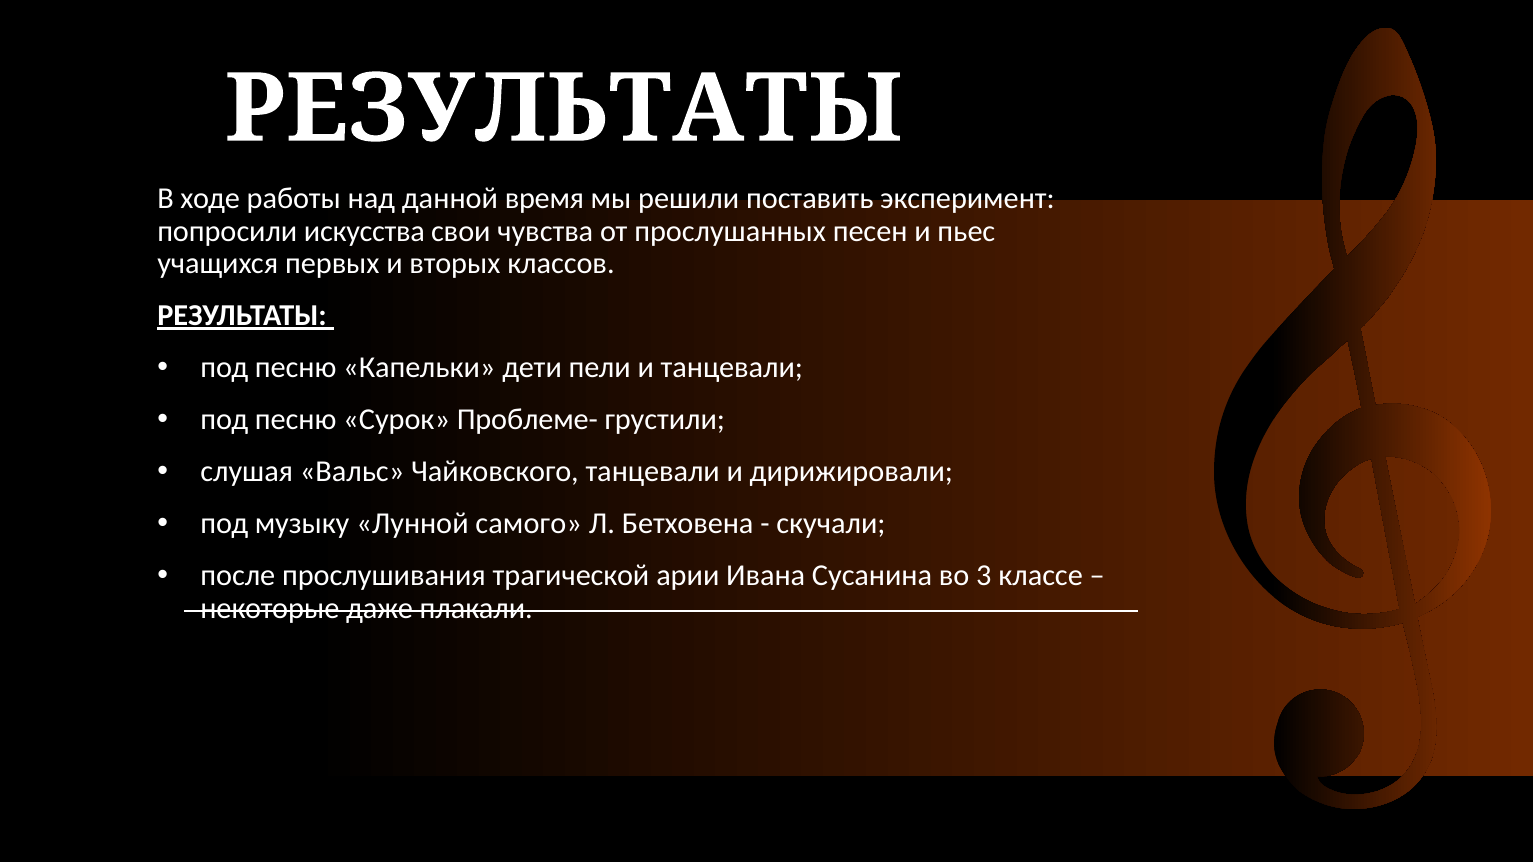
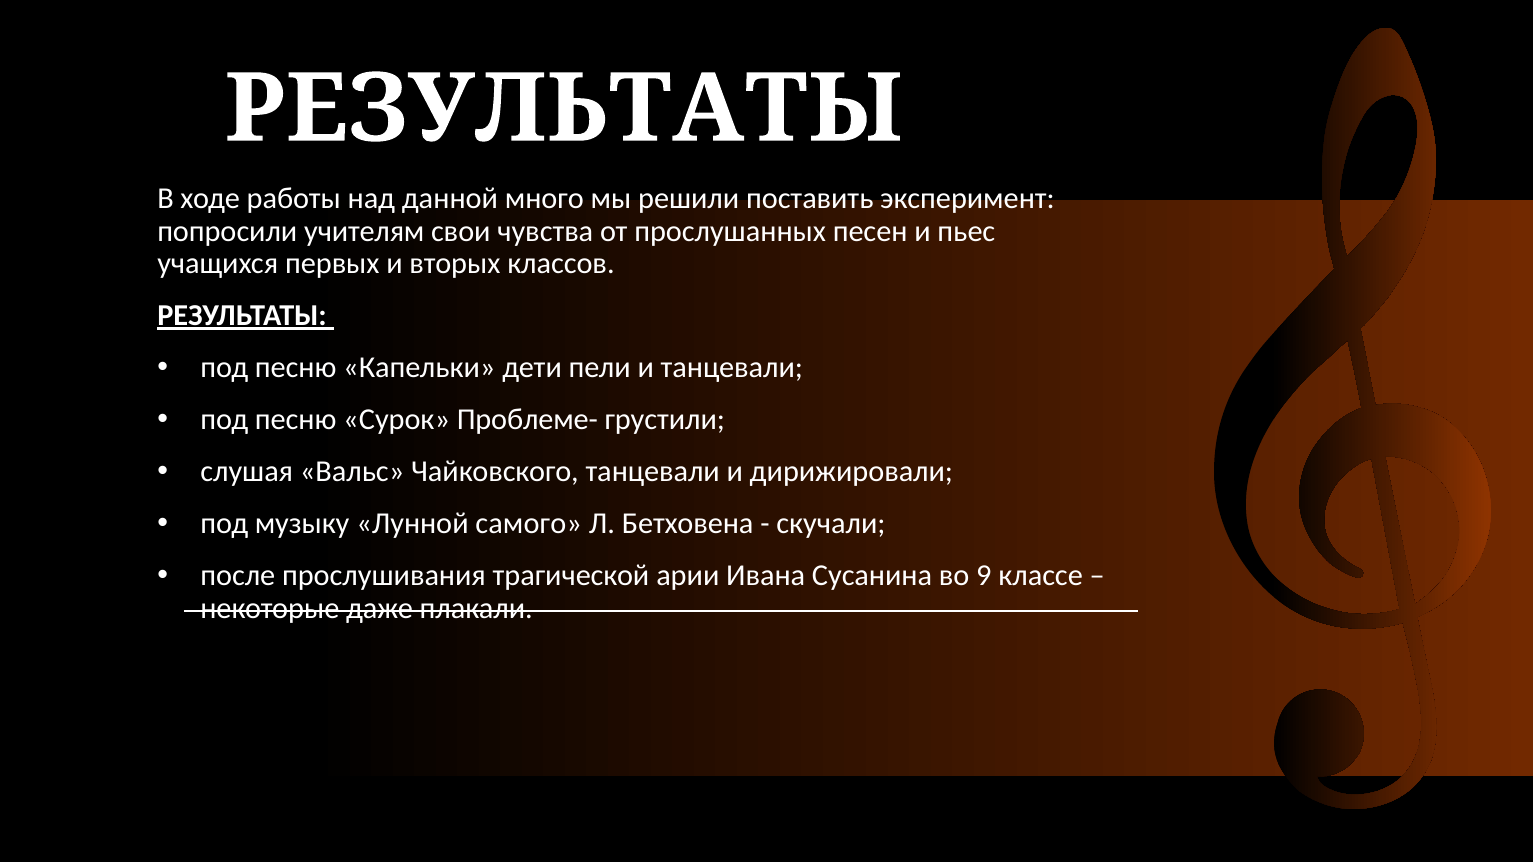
время: время -> много
искусства: искусства -> учителям
3: 3 -> 9
